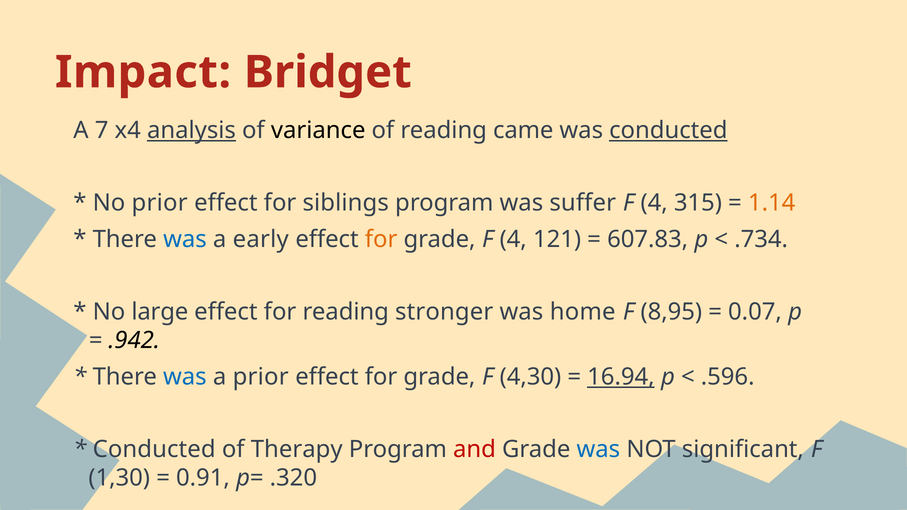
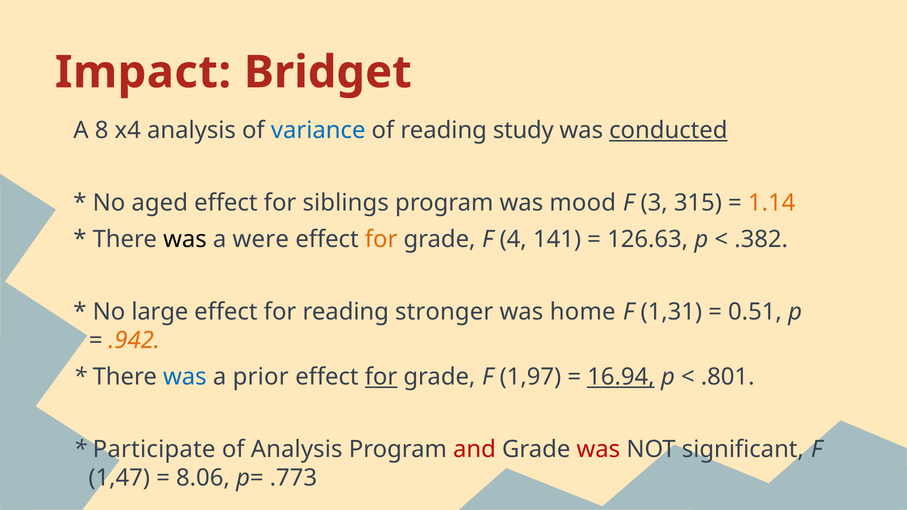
7: 7 -> 8
analysis at (192, 131) underline: present -> none
variance colour: black -> blue
came: came -> study
No prior: prior -> aged
suffer: suffer -> mood
4 at (654, 203): 4 -> 3
was at (185, 239) colour: blue -> black
early: early -> were
121: 121 -> 141
607.83: 607.83 -> 126.63
.734: .734 -> .382
8,95: 8,95 -> 1,31
0.07: 0.07 -> 0.51
.942 colour: black -> orange
for at (381, 377) underline: none -> present
4,30: 4,30 -> 1,97
.596: .596 -> .801
Conducted at (154, 450): Conducted -> Participate
of Therapy: Therapy -> Analysis
was at (598, 450) colour: blue -> red
1,30: 1,30 -> 1,47
0.91: 0.91 -> 8.06
.320: .320 -> .773
